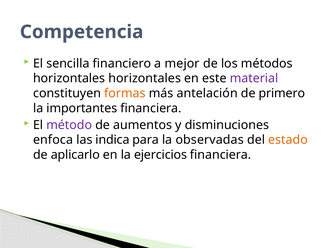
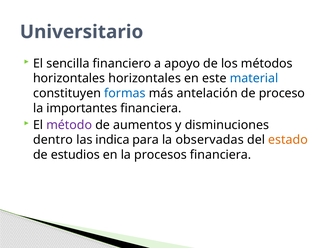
Competencia: Competencia -> Universitario
mejor: mejor -> apoyo
material colour: purple -> blue
formas colour: orange -> blue
primero: primero -> proceso
enfoca: enfoca -> dentro
aplicarlo: aplicarlo -> estudios
ejercicios: ejercicios -> procesos
